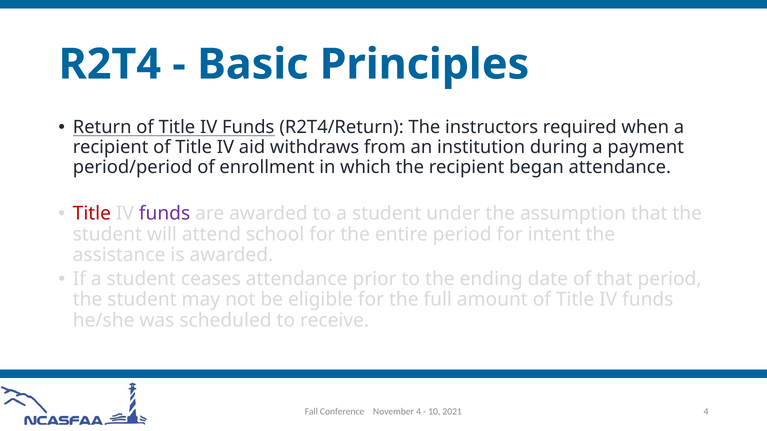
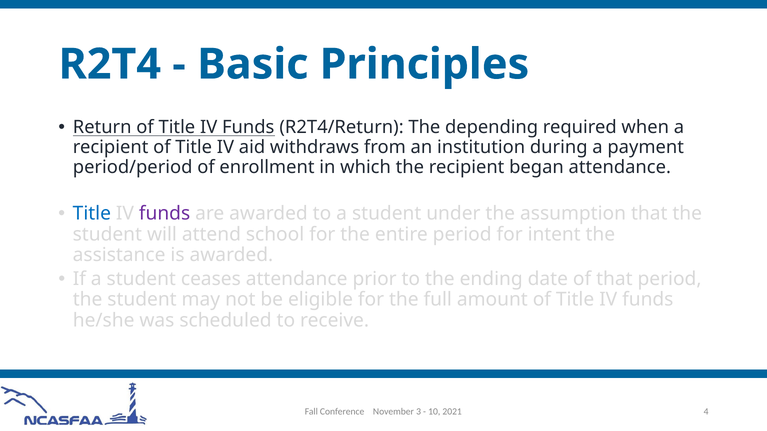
instructors: instructors -> depending
Title at (92, 214) colour: red -> blue
November 4: 4 -> 3
